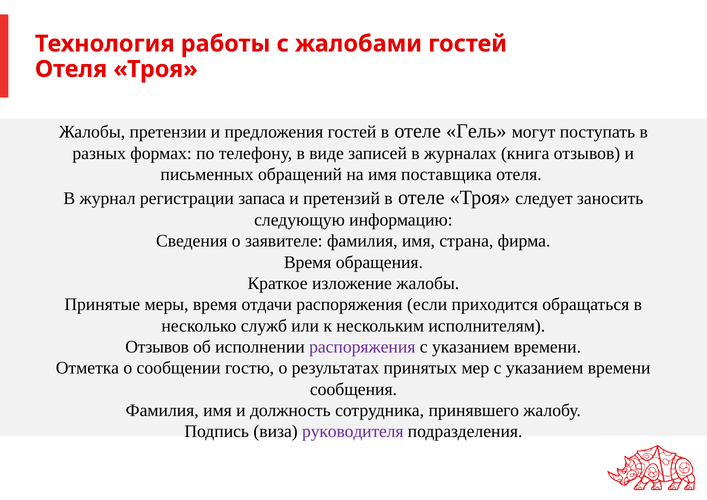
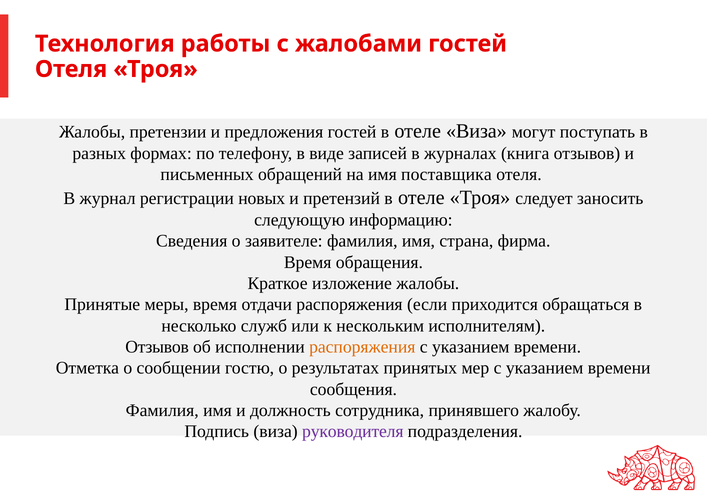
отеле Гель: Гель -> Виза
запаса: запаса -> новых
распоряжения at (362, 347) colour: purple -> orange
